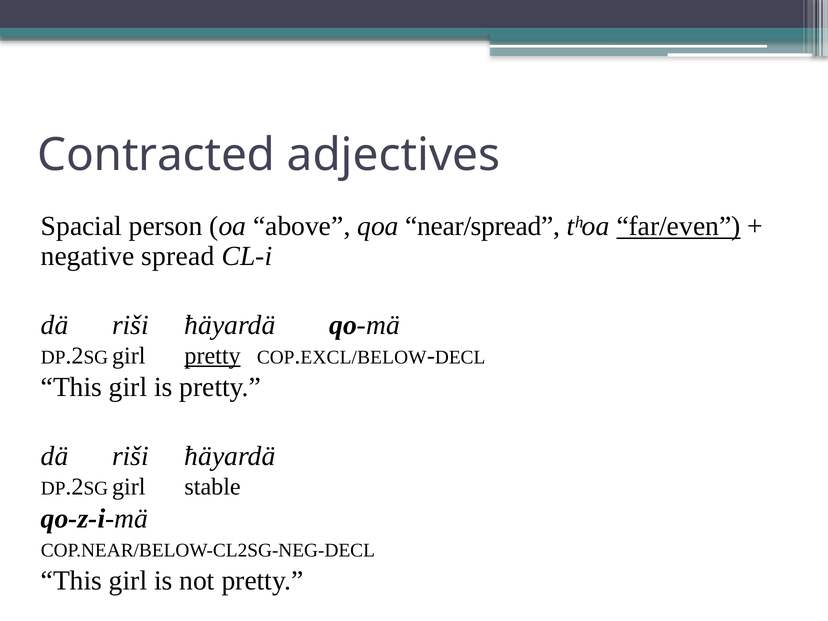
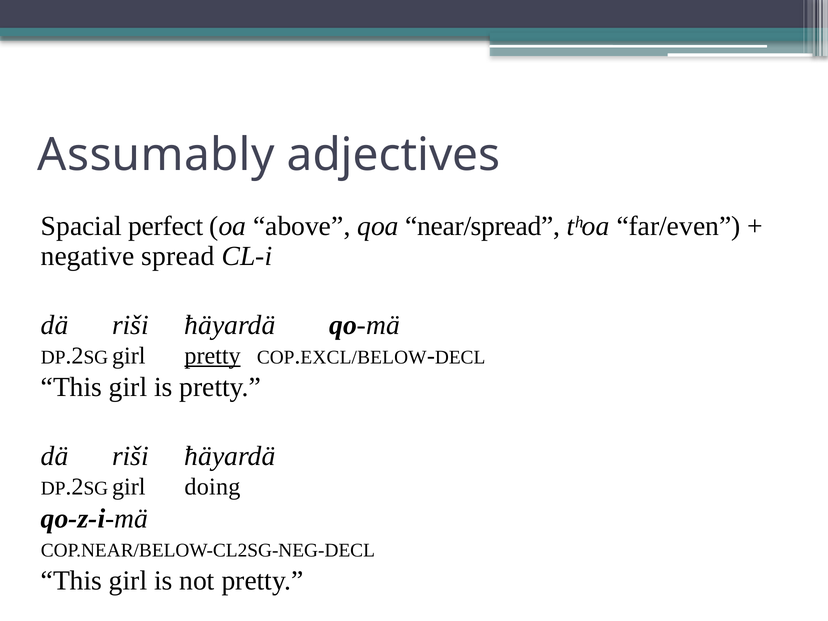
Contracted: Contracted -> Assumably
person: person -> perfect
far/even underline: present -> none
stable: stable -> doing
